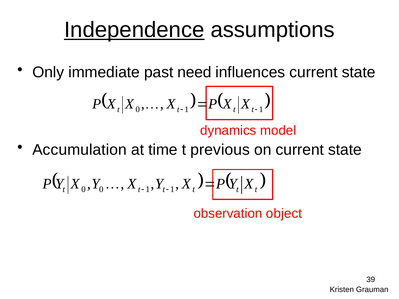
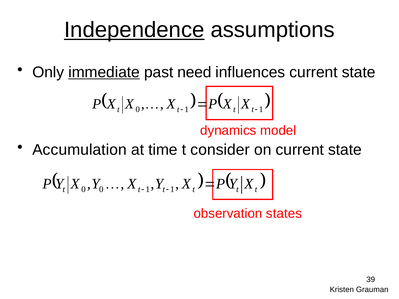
immediate underline: none -> present
previous: previous -> consider
object: object -> states
